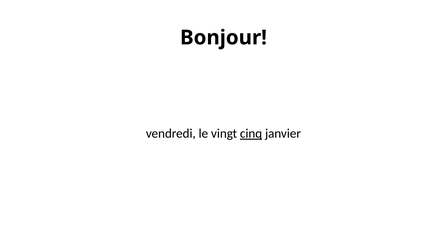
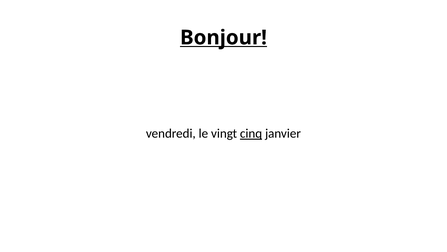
Bonjour underline: none -> present
